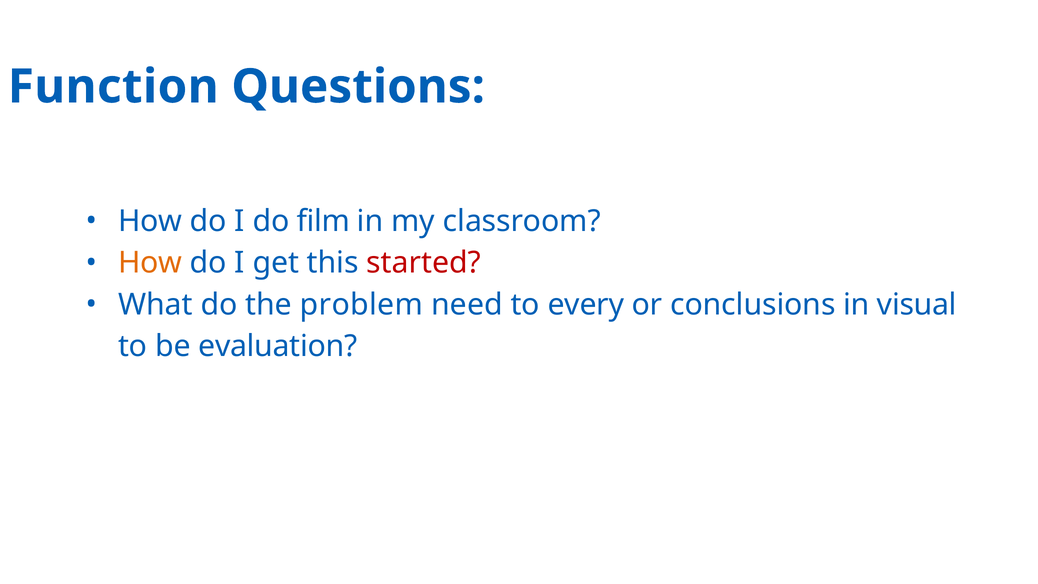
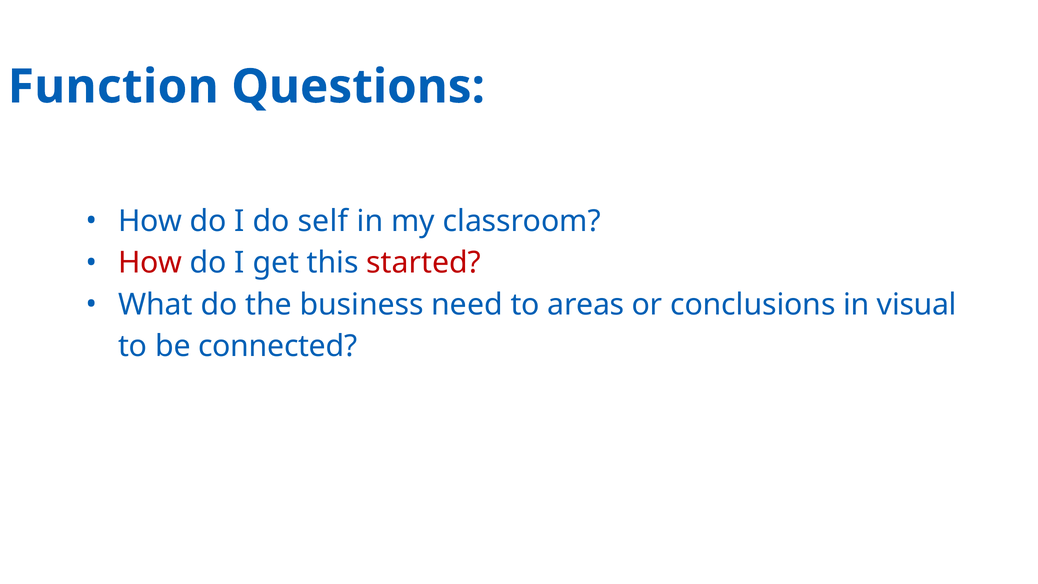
film: film -> self
How at (150, 263) colour: orange -> red
problem: problem -> business
every: every -> areas
evaluation: evaluation -> connected
